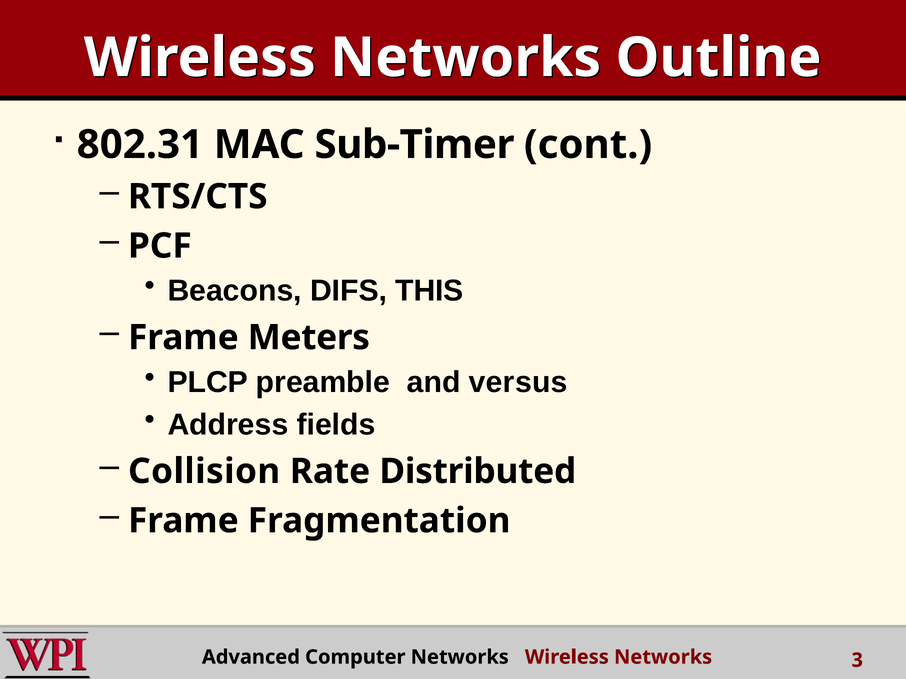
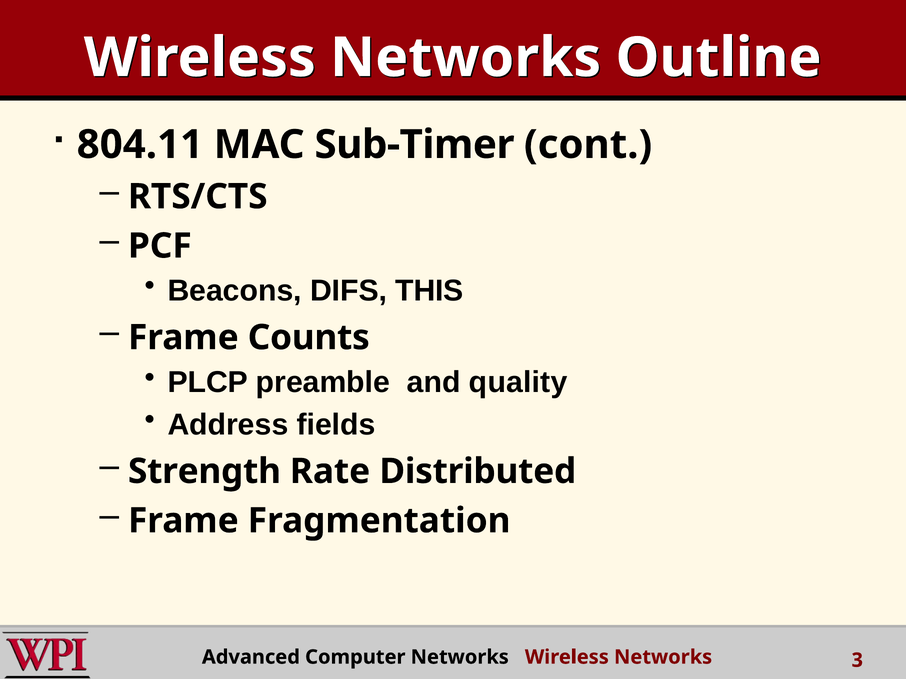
802.31: 802.31 -> 804.11
Meters: Meters -> Counts
versus: versus -> quality
Collision: Collision -> Strength
